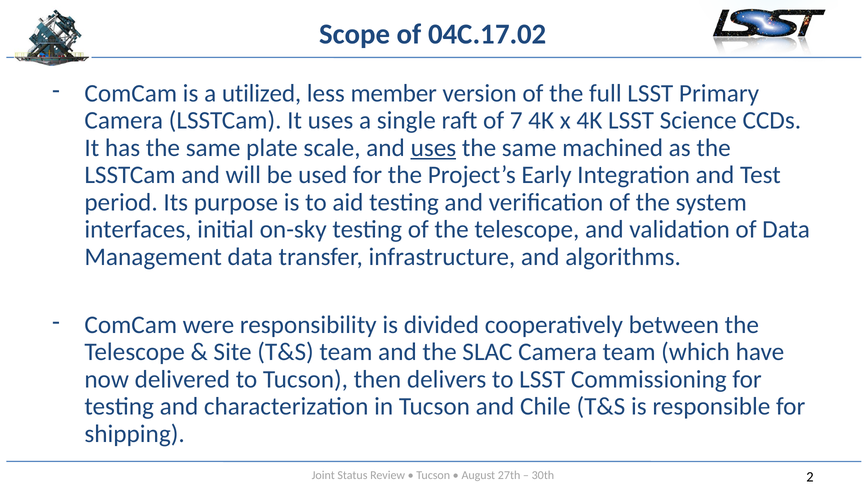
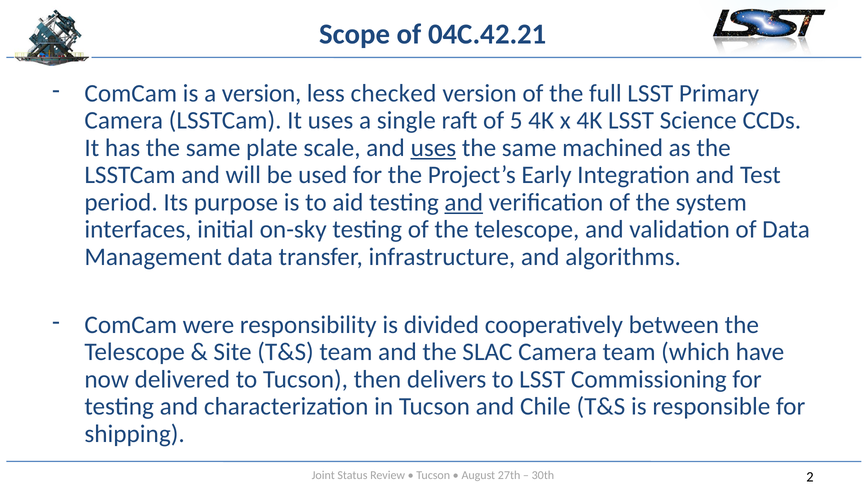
04C.17.02: 04C.17.02 -> 04C.42.21
a utilized: utilized -> version
member: member -> checked
7: 7 -> 5
and at (464, 202) underline: none -> present
